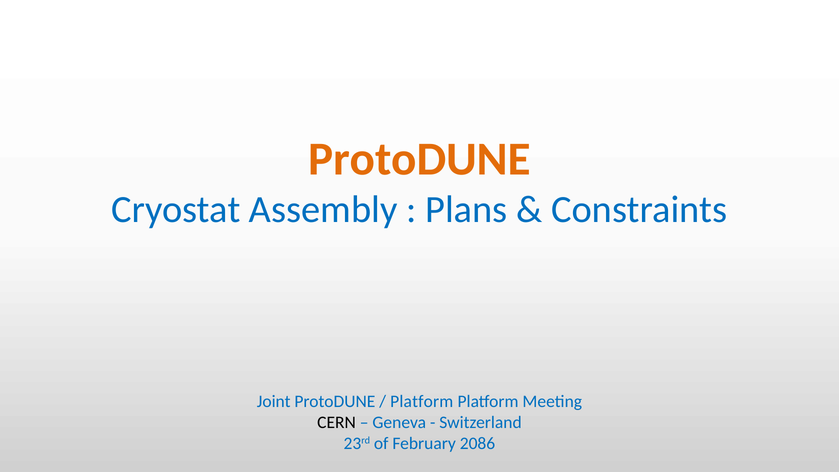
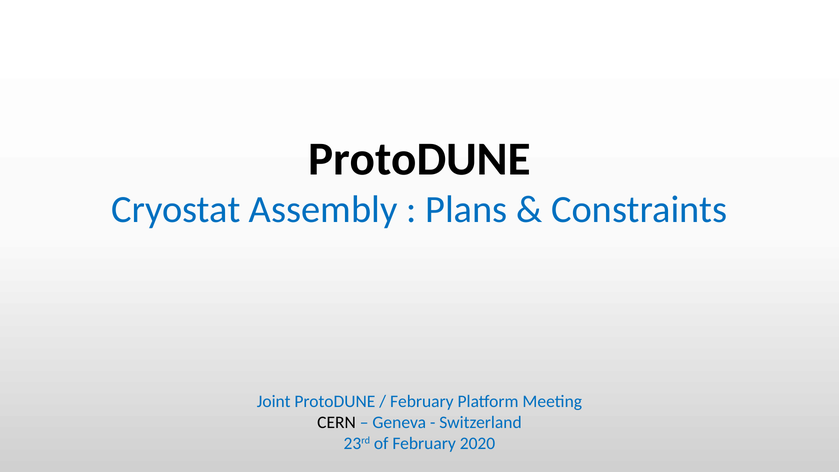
ProtoDUNE at (419, 159) colour: orange -> black
Platform at (422, 401): Platform -> February
2086: 2086 -> 2020
